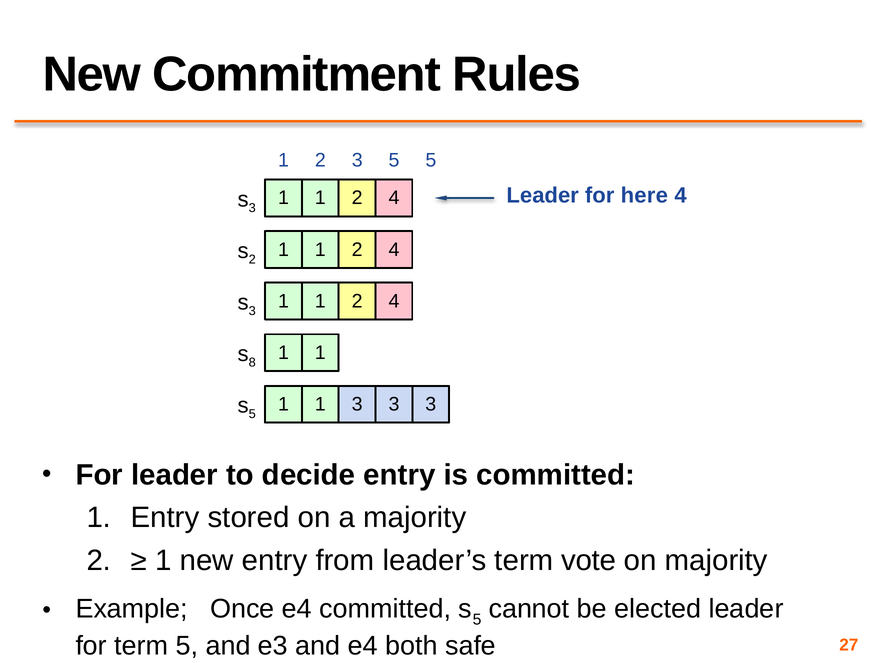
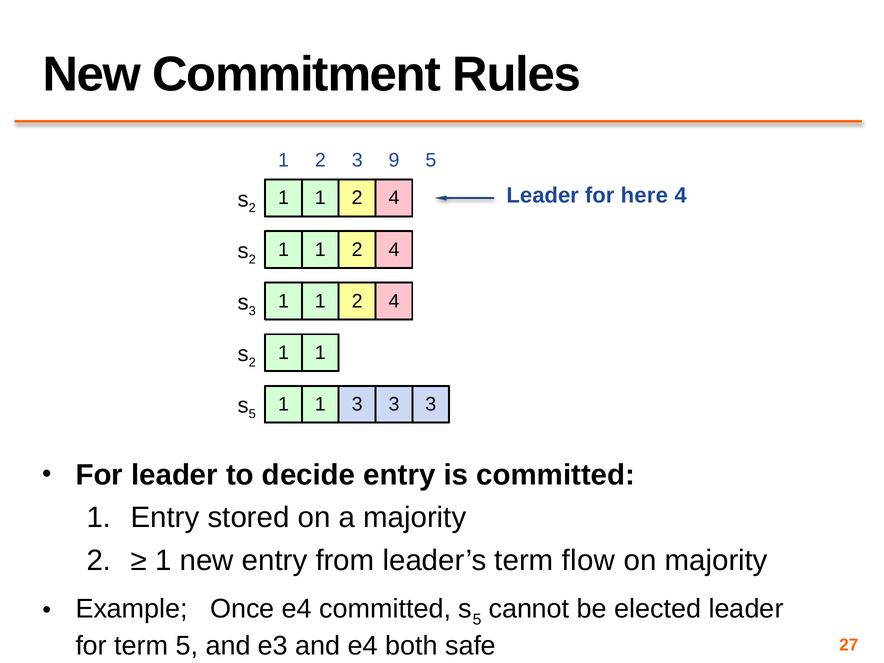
3 5: 5 -> 9
3 at (252, 208): 3 -> 2
8 at (252, 363): 8 -> 2
vote: vote -> flow
